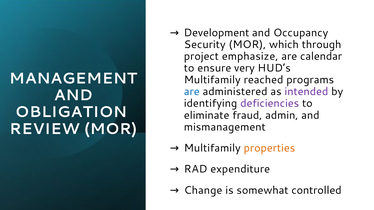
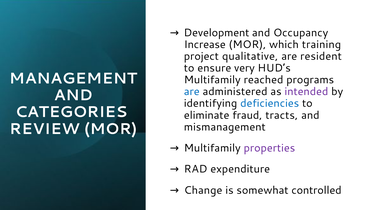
Security: Security -> Increase
through: through -> training
emphasize: emphasize -> qualitative
calendar: calendar -> resident
deficiencies colour: purple -> blue
OBLIGATION: OBLIGATION -> CATEGORIES
admin: admin -> tracts
properties colour: orange -> purple
